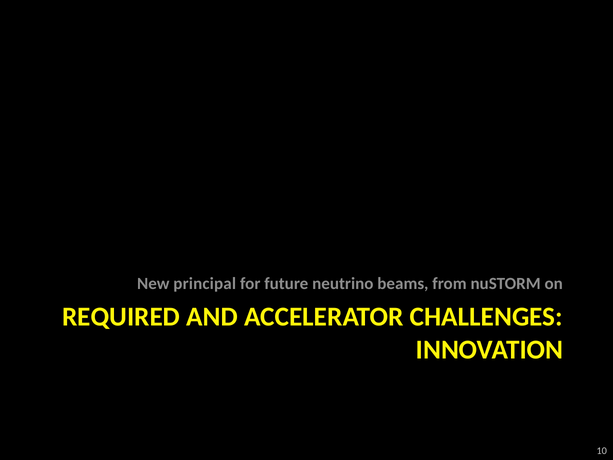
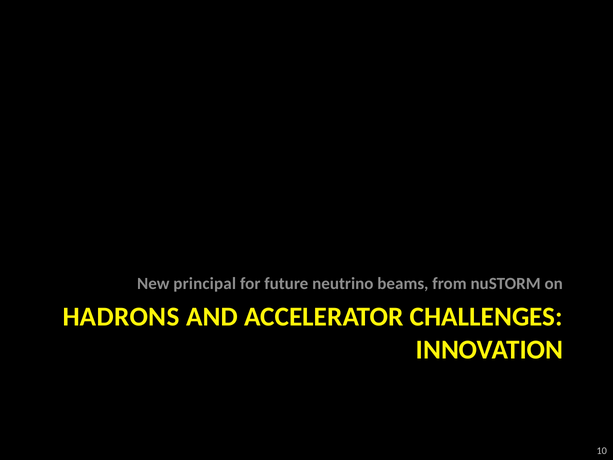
REQUIRED: REQUIRED -> HADRONS
